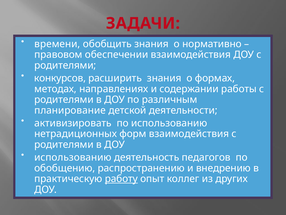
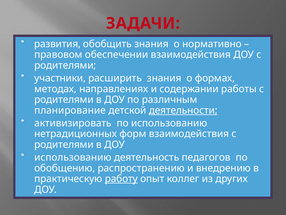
времени: времени -> развития
конкурсов: конкурсов -> участники
деятельности underline: none -> present
